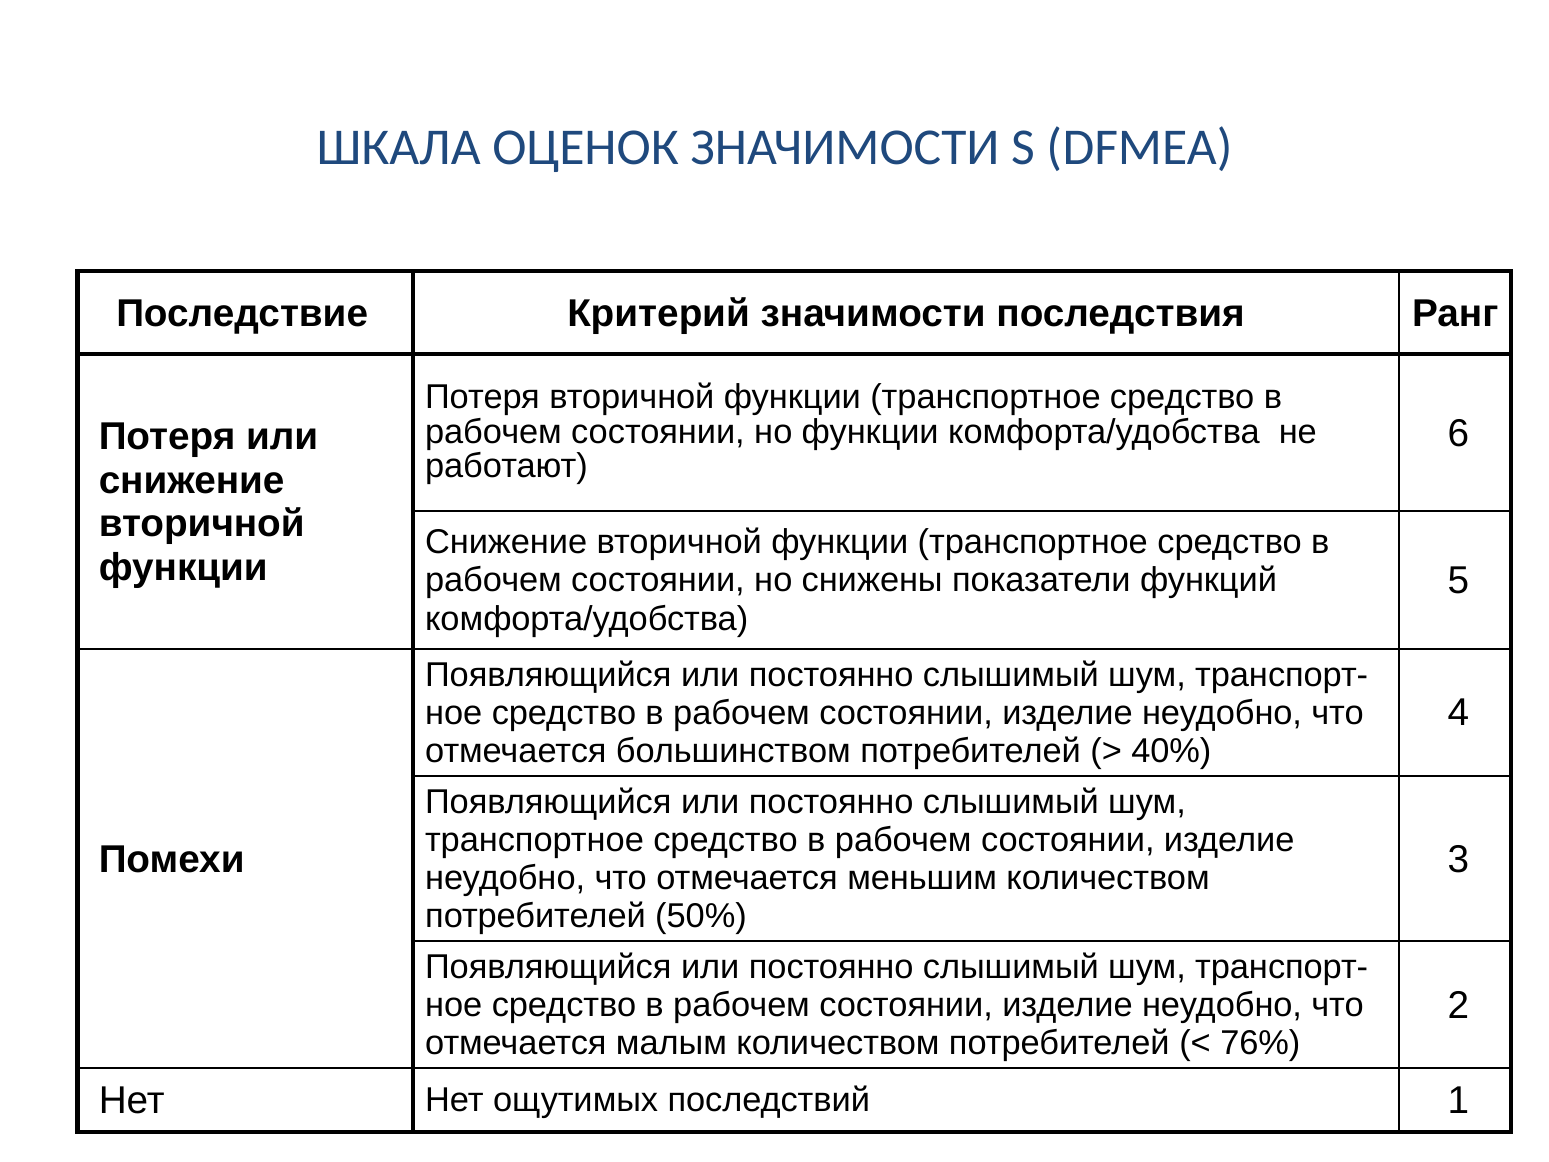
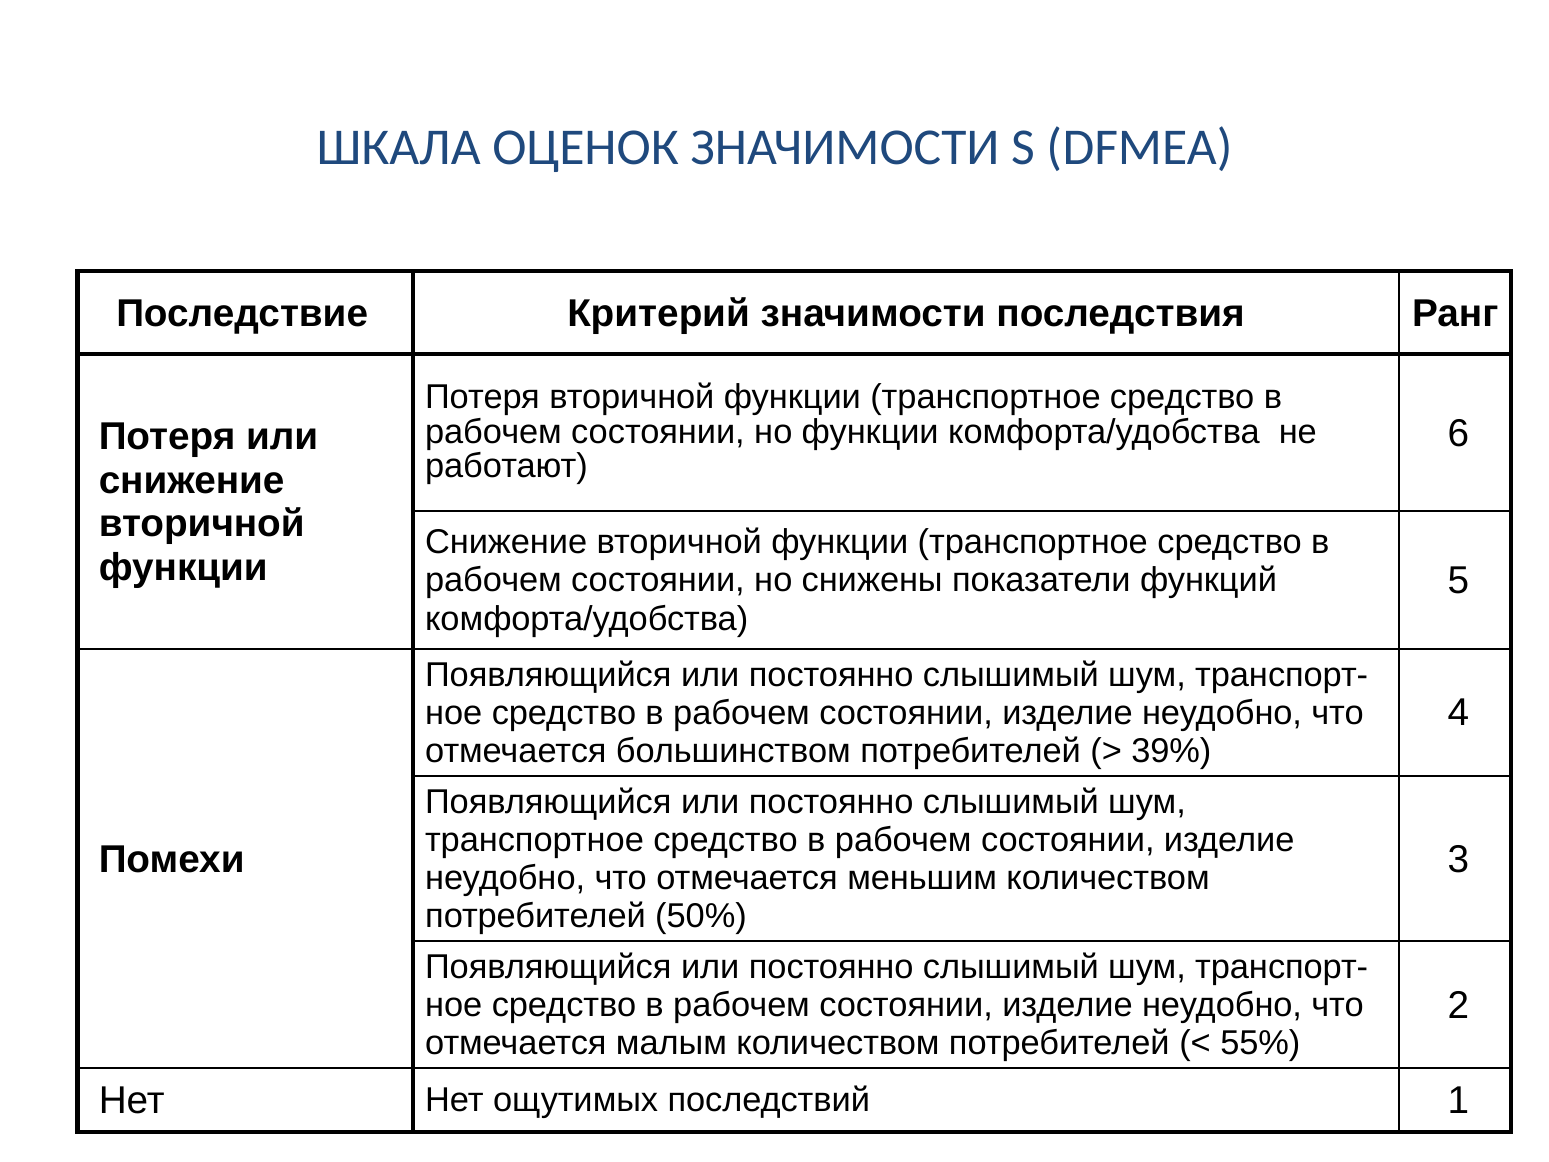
40%: 40% -> 39%
76%: 76% -> 55%
